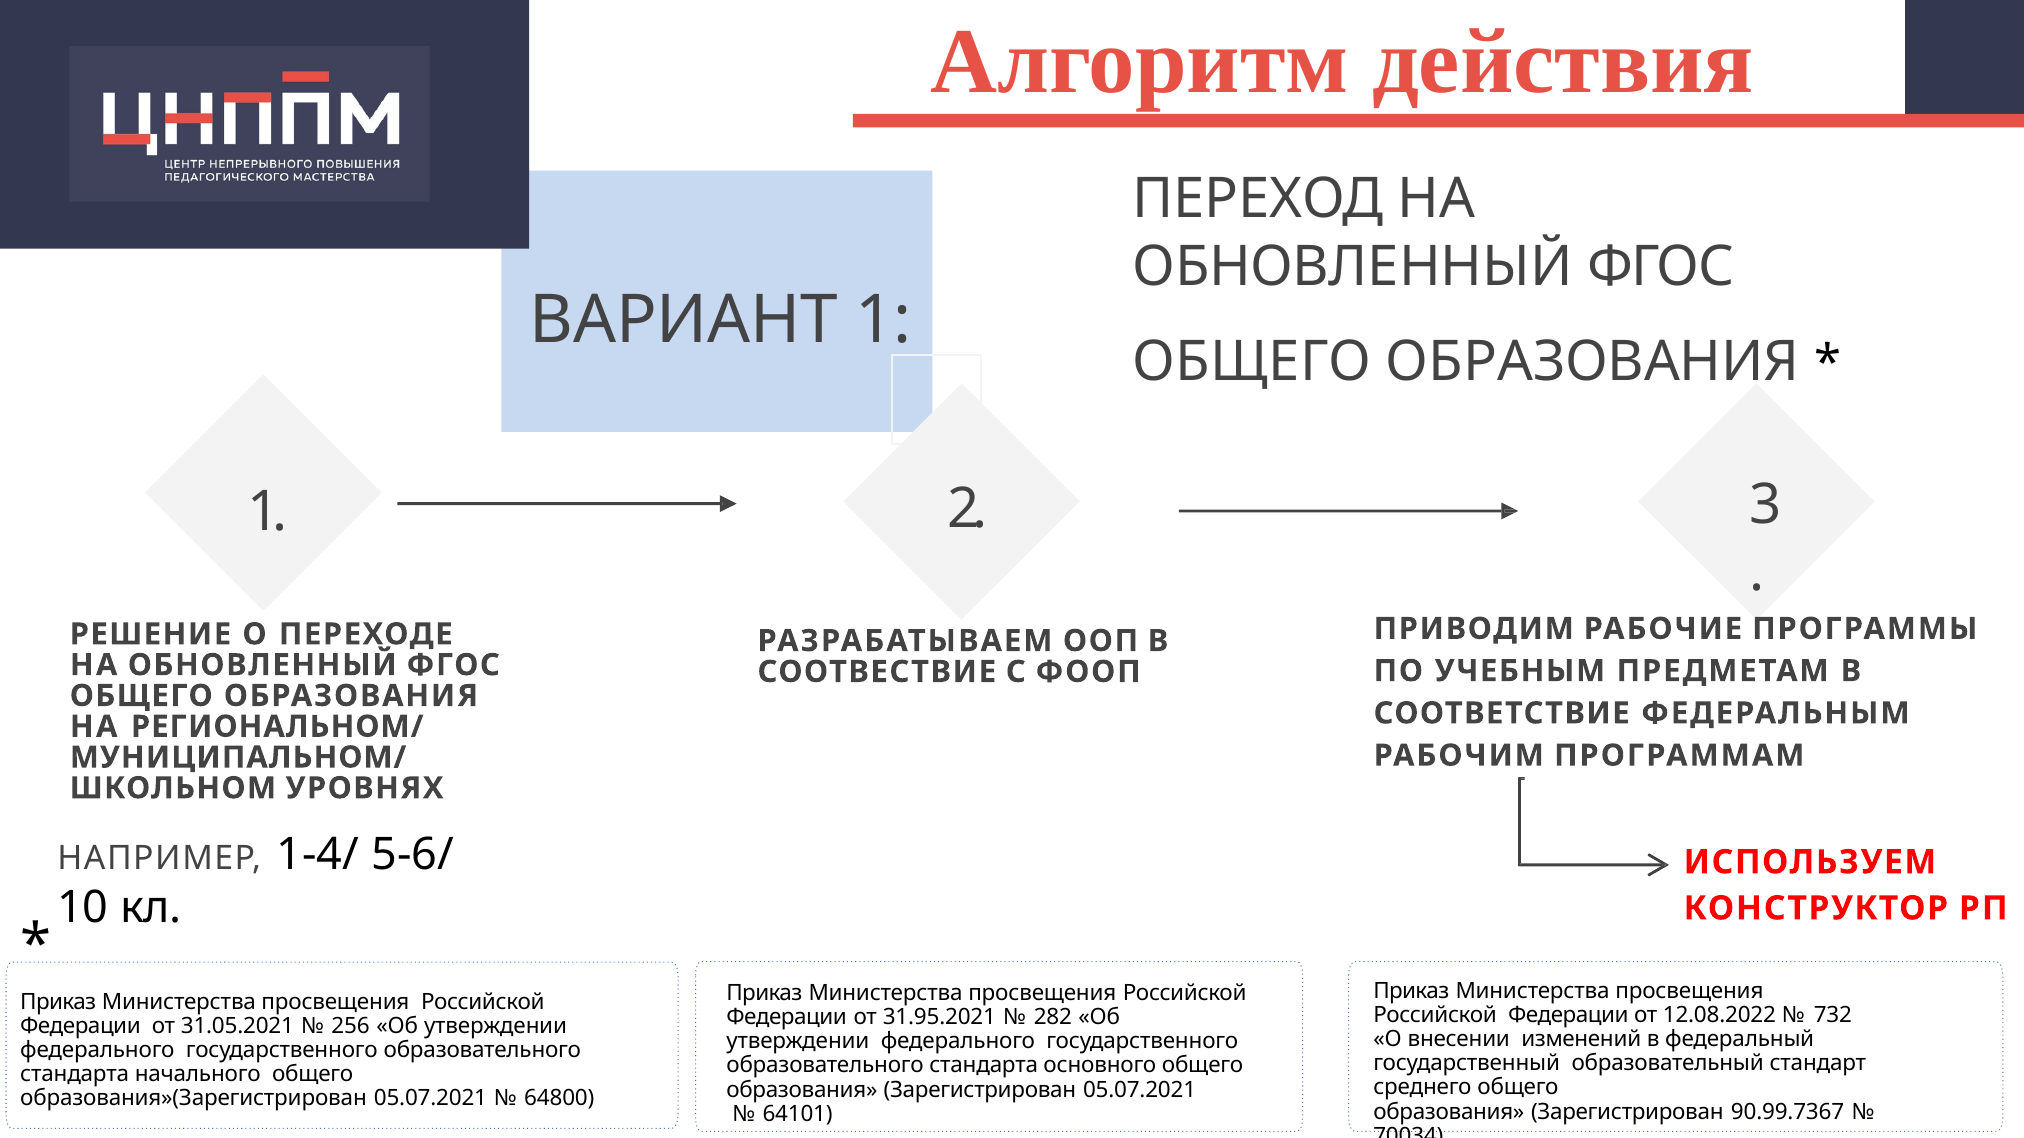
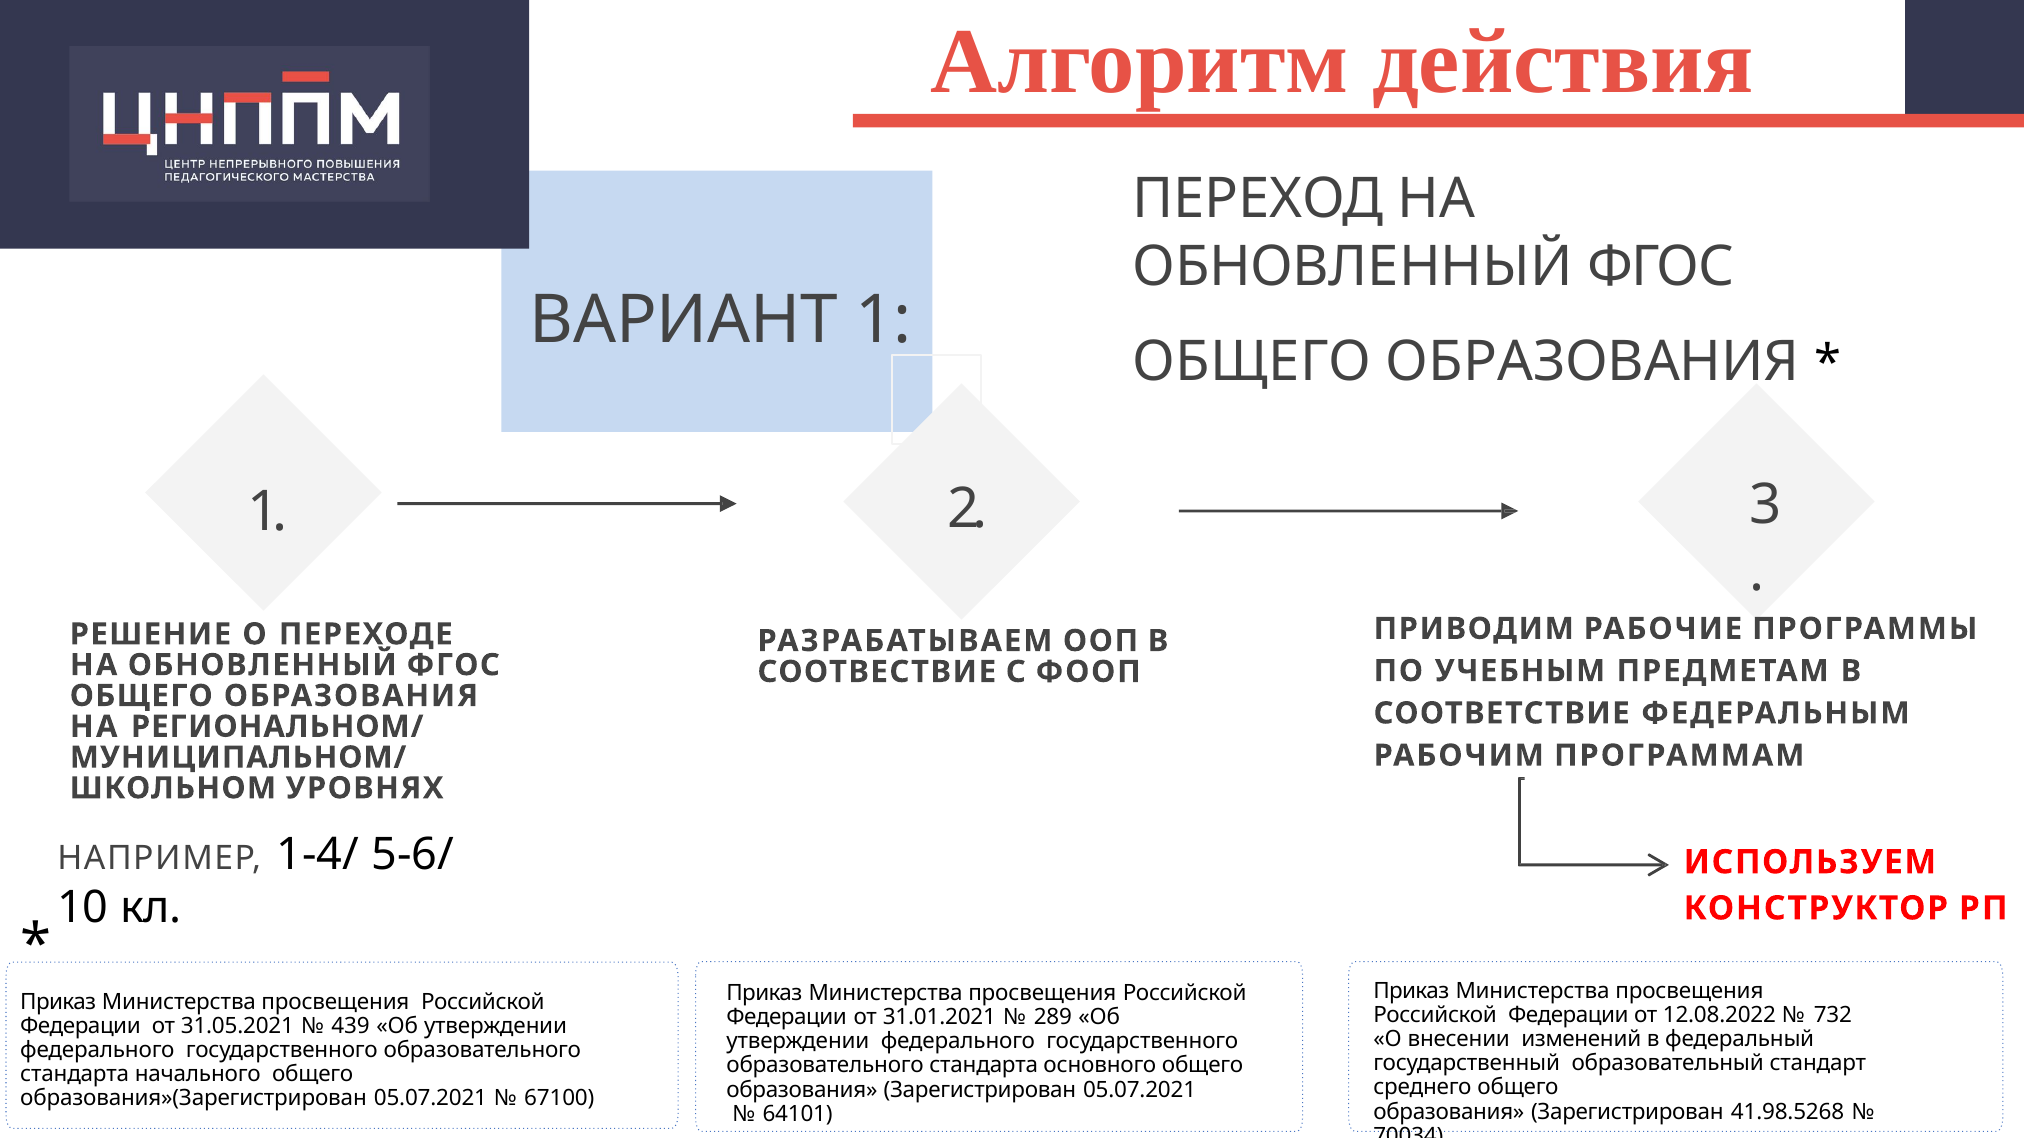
31.95.2021: 31.95.2021 -> 31.01.2021
282: 282 -> 289
256: 256 -> 439
64800: 64800 -> 67100
90.99.7367: 90.99.7367 -> 41.98.5268
